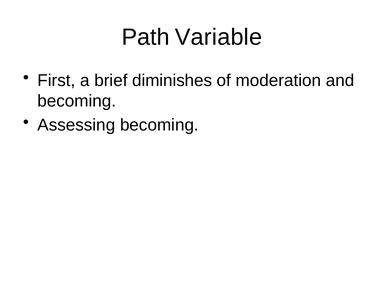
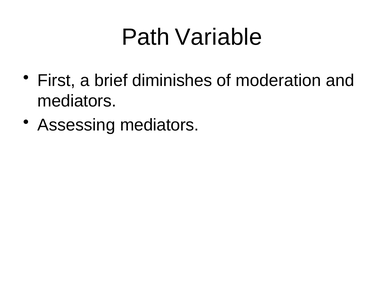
becoming at (77, 101): becoming -> mediators
Assessing becoming: becoming -> mediators
